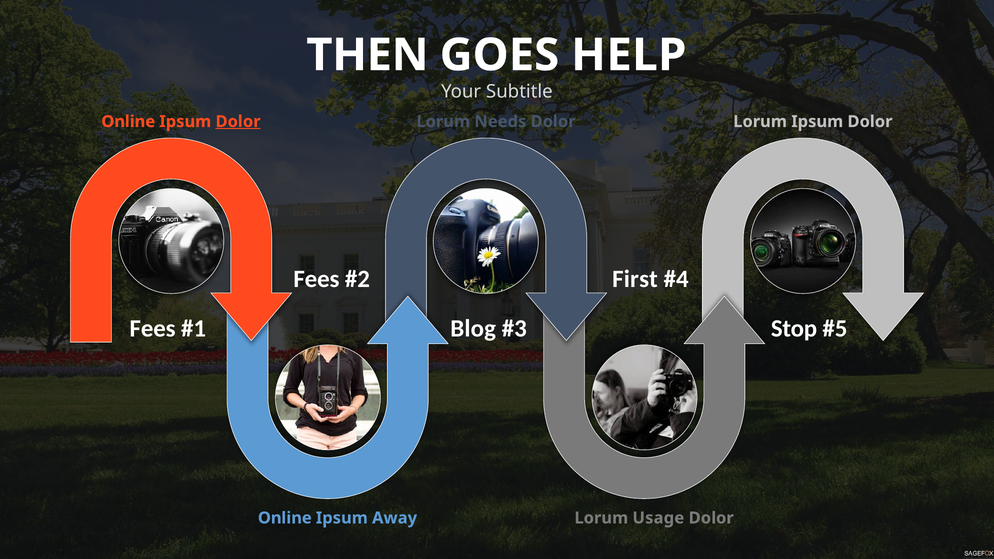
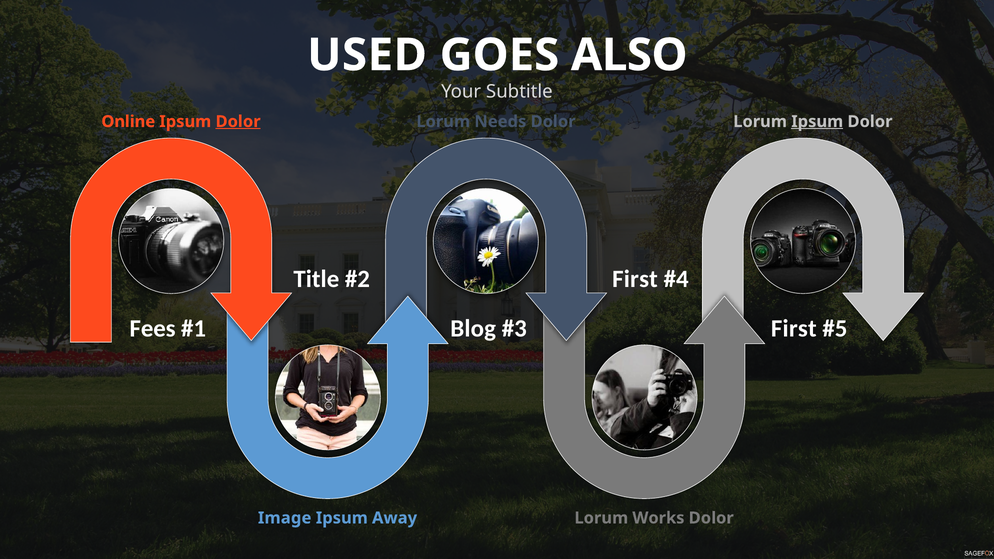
THEN: THEN -> USED
HELP: HELP -> ALSO
Ipsum at (817, 122) underline: none -> present
Fees at (316, 279): Fees -> Title
Stop at (794, 329): Stop -> First
Online at (285, 518): Online -> Image
Usage: Usage -> Works
